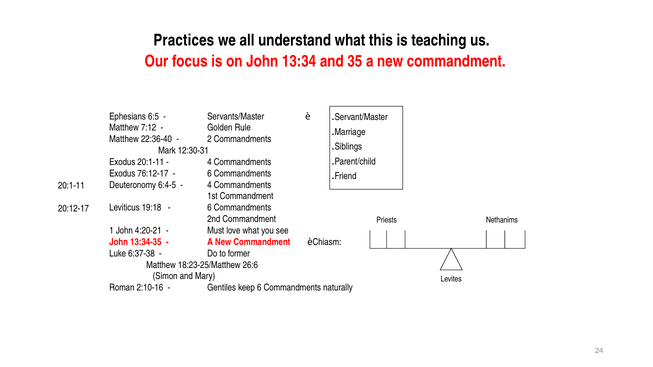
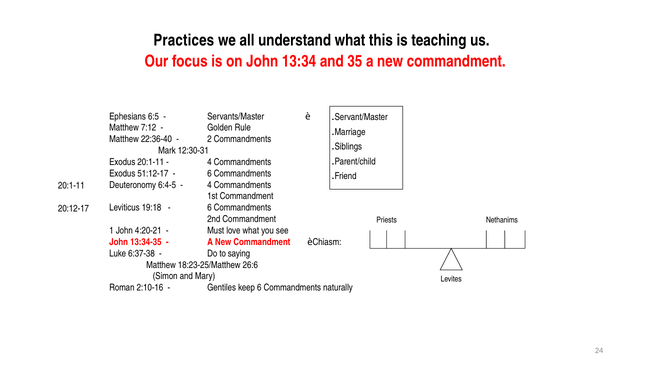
76:12-17: 76:12-17 -> 51:12-17
former: former -> saying
